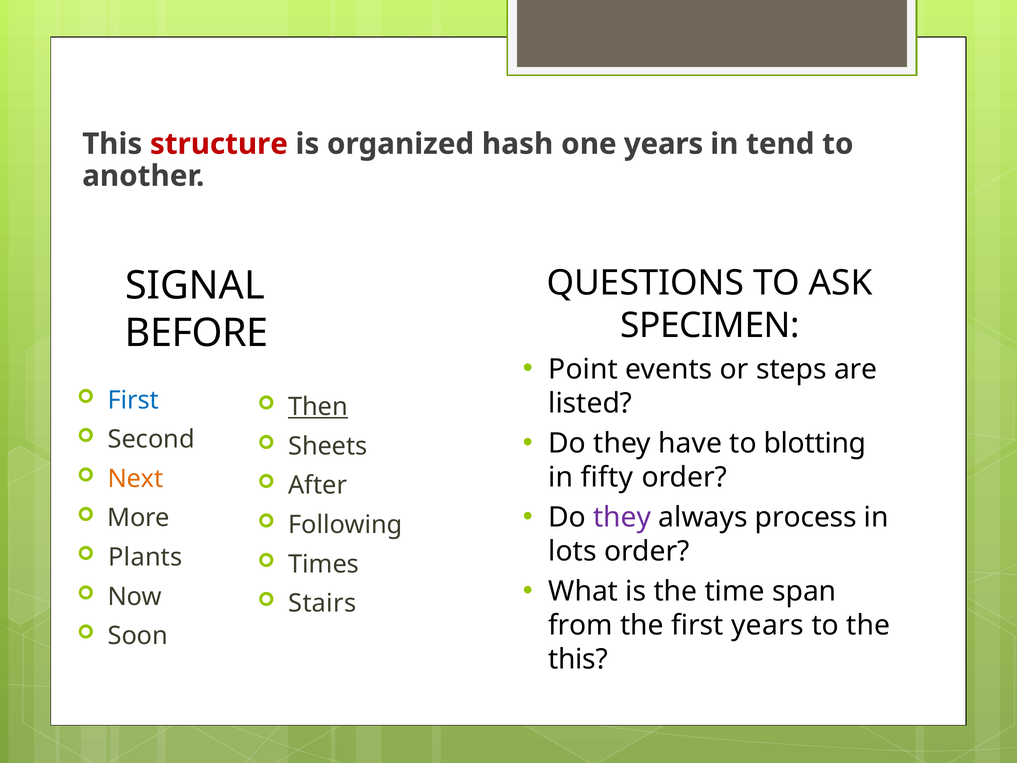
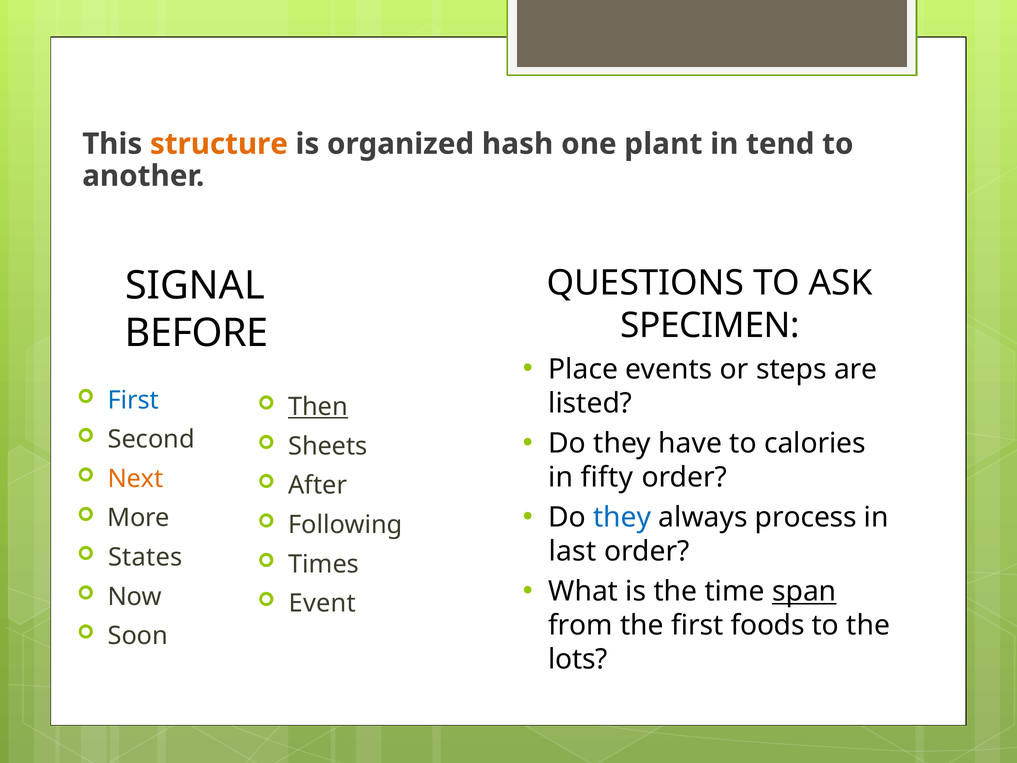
structure colour: red -> orange
one years: years -> plant
Point: Point -> Place
blotting: blotting -> calories
they at (622, 517) colour: purple -> blue
lots: lots -> last
Plants: Plants -> States
span underline: none -> present
Stairs: Stairs -> Event
first years: years -> foods
this at (578, 659): this -> lots
